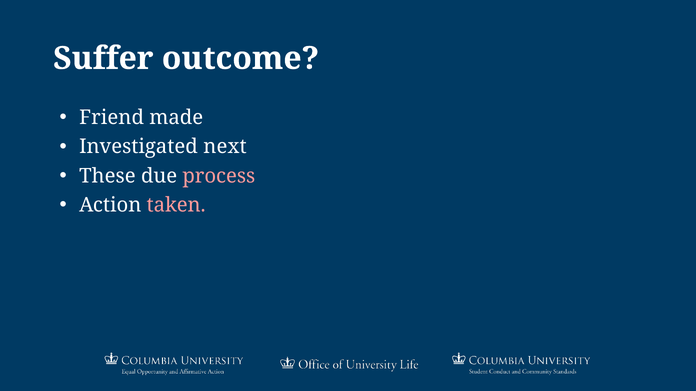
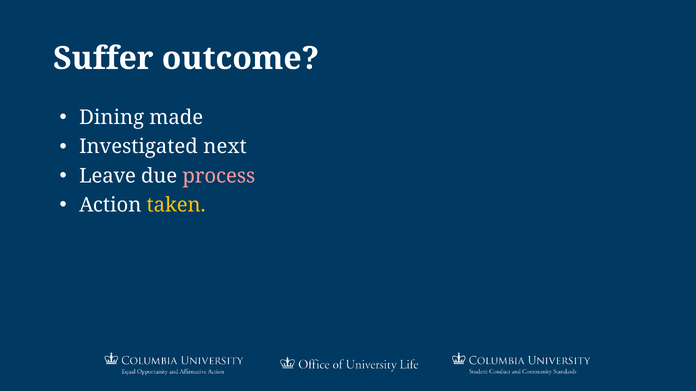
Friend: Friend -> Dining
These: These -> Leave
taken colour: pink -> yellow
